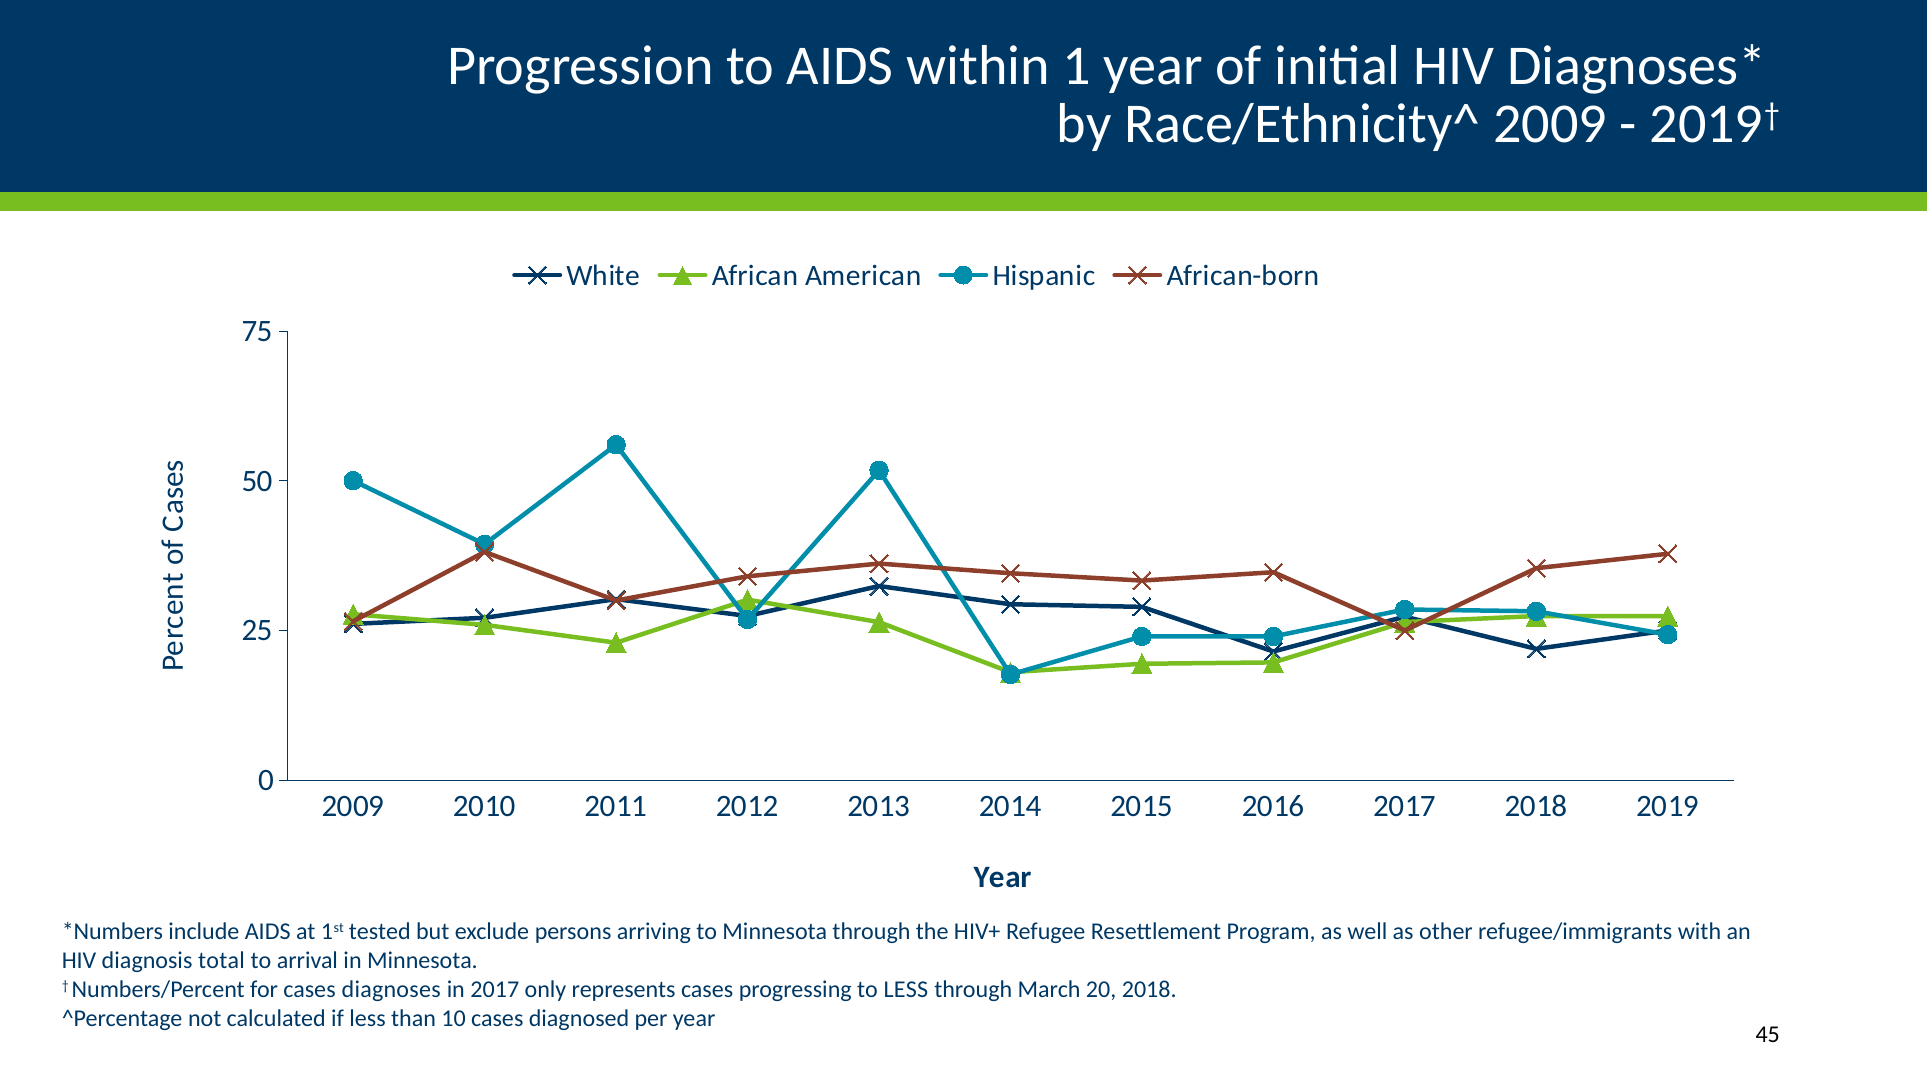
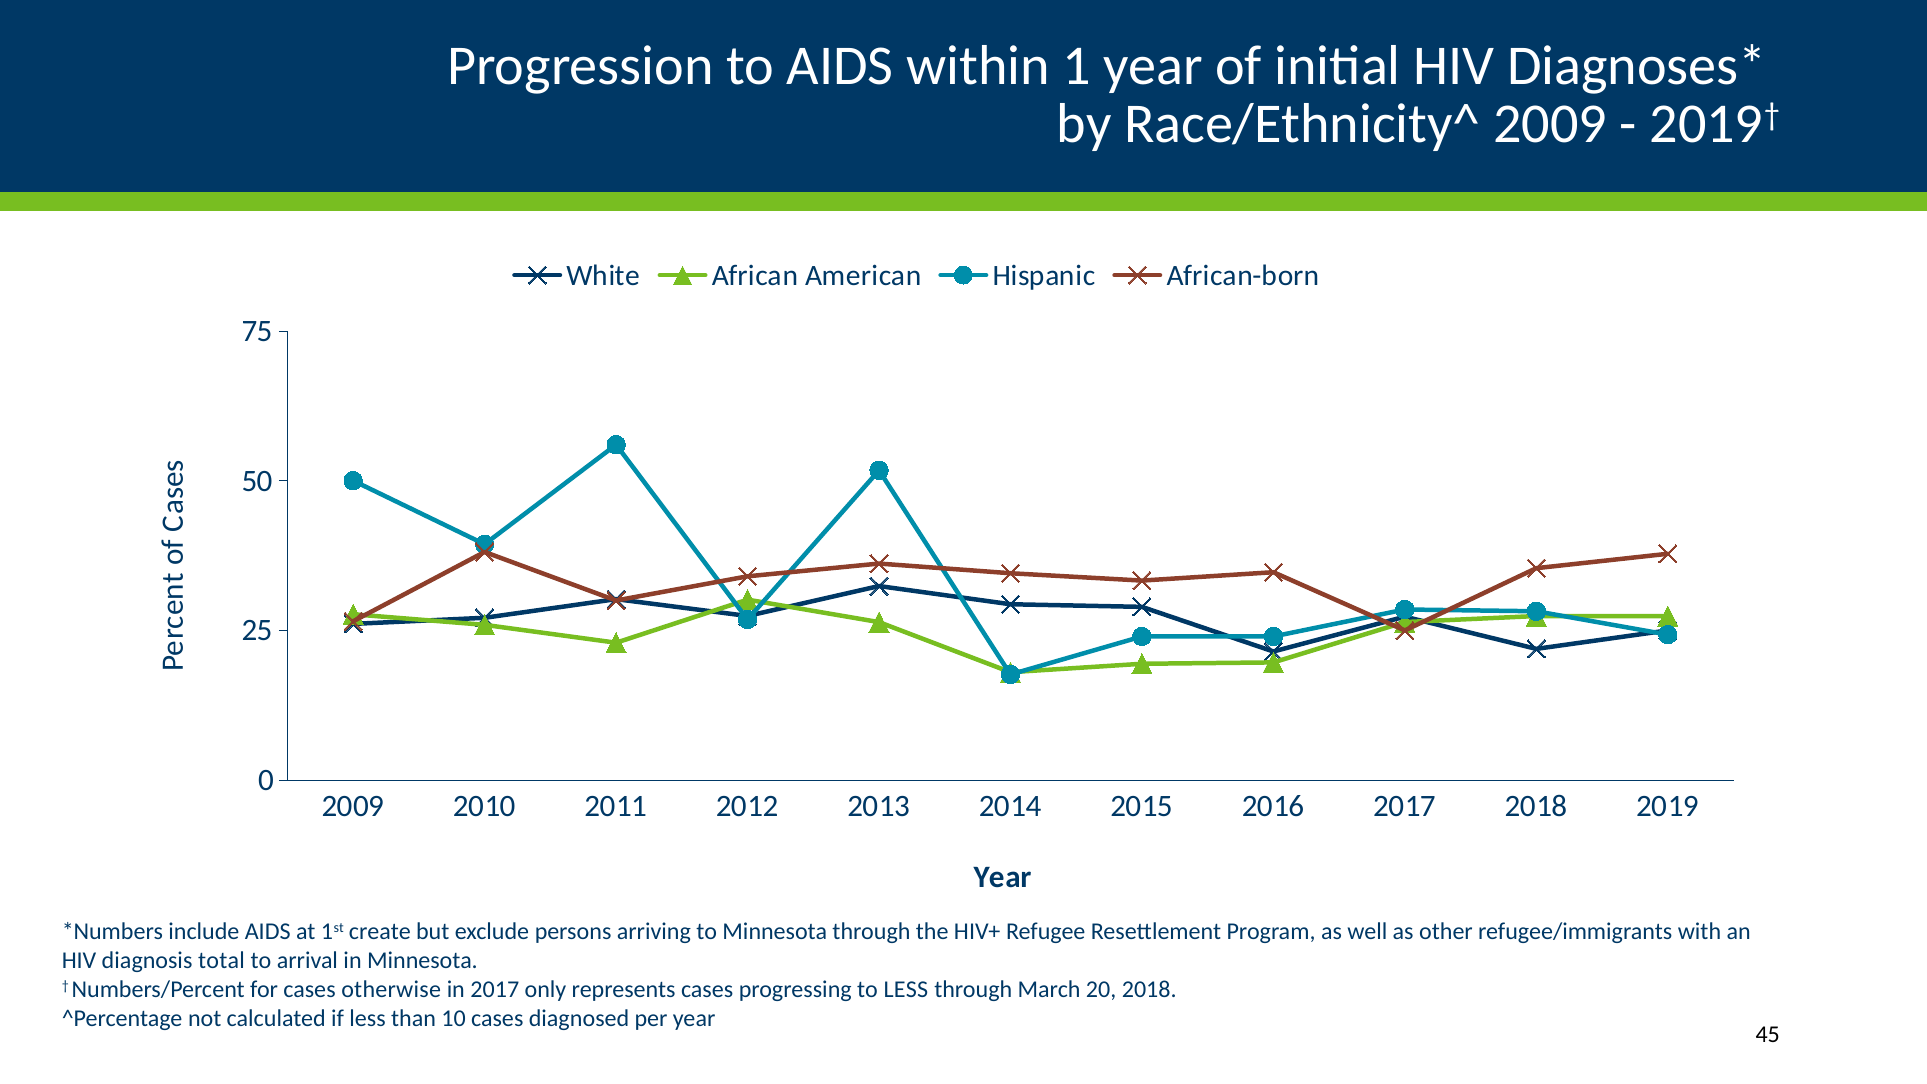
tested: tested -> create
diagnoses: diagnoses -> otherwise
